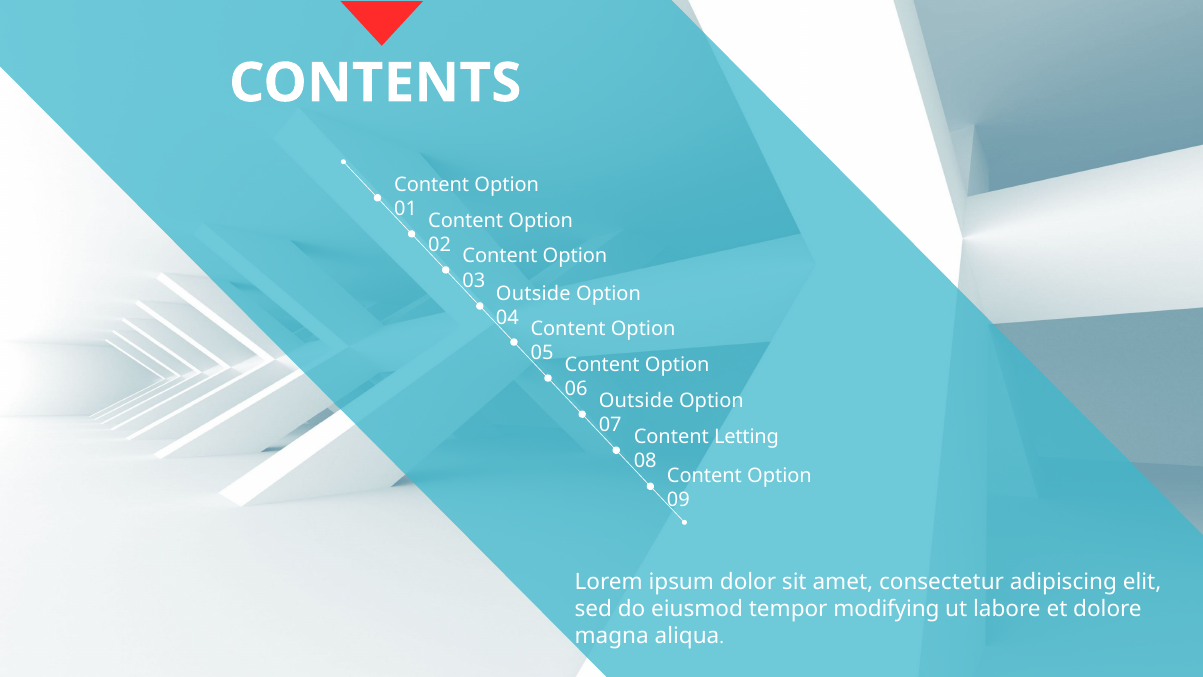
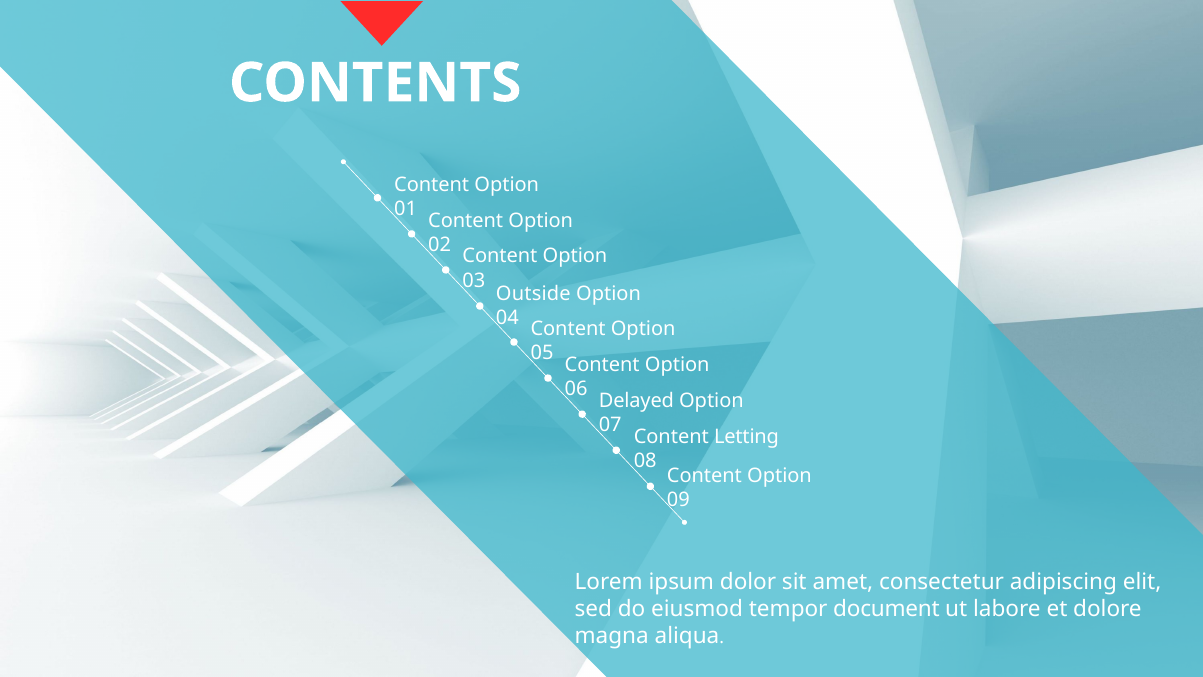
Outside at (636, 401): Outside -> Delayed
modifying: modifying -> document
